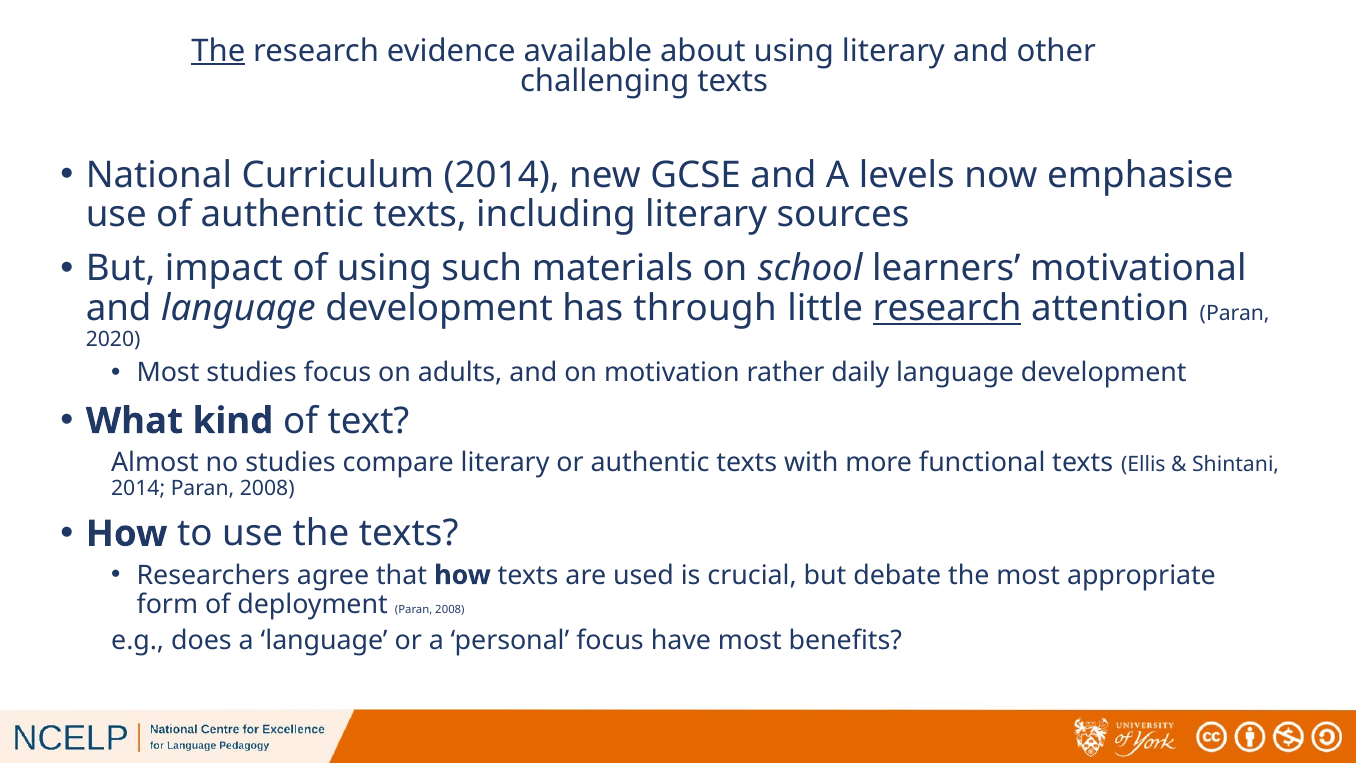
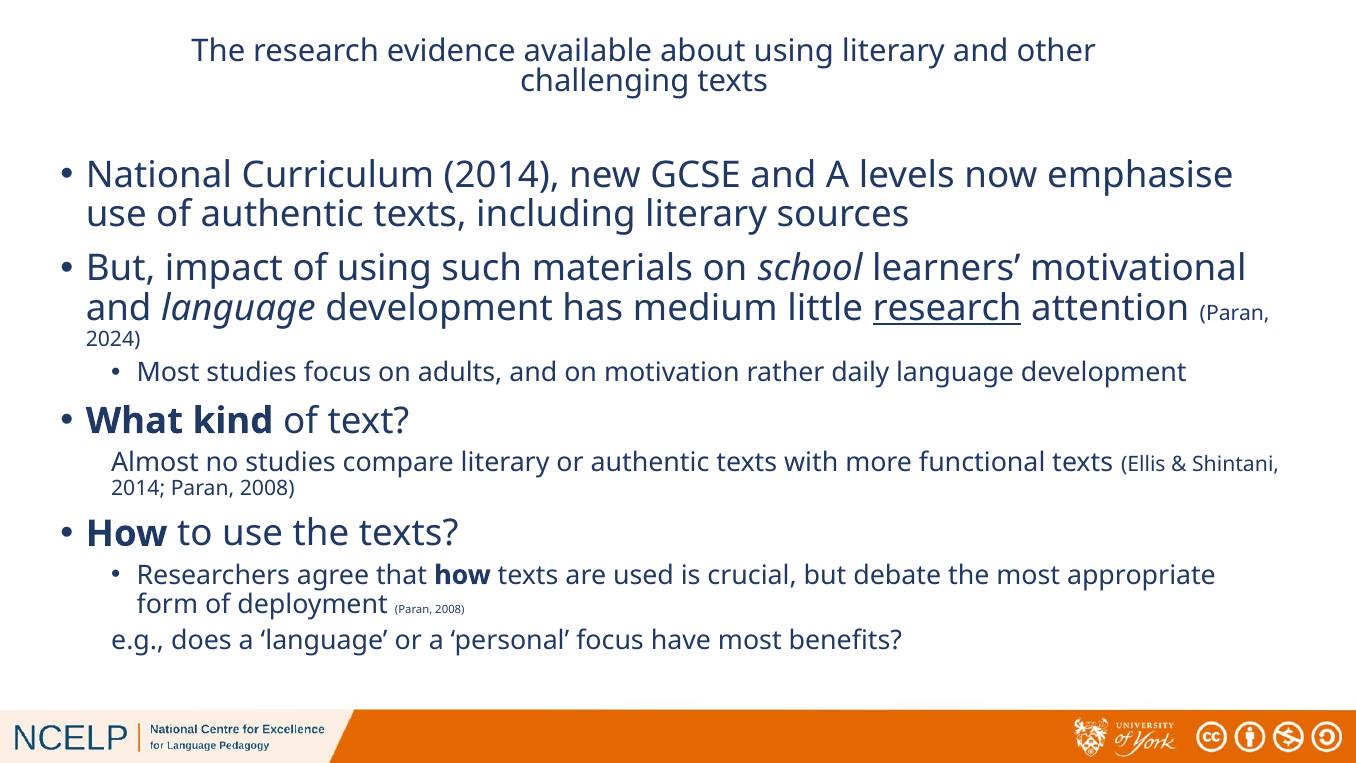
The at (218, 51) underline: present -> none
through: through -> medium
2020: 2020 -> 2024
